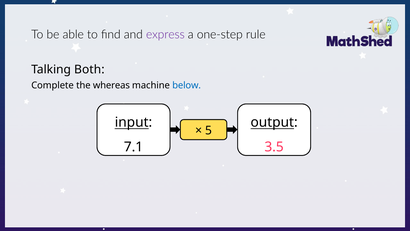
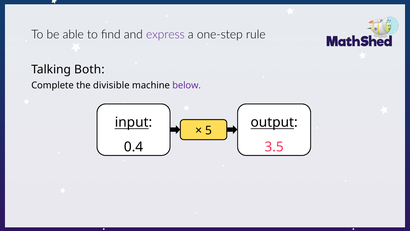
whereas: whereas -> divisible
below colour: blue -> purple
7.1: 7.1 -> 0.4
